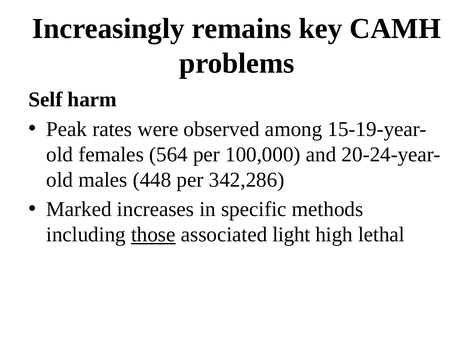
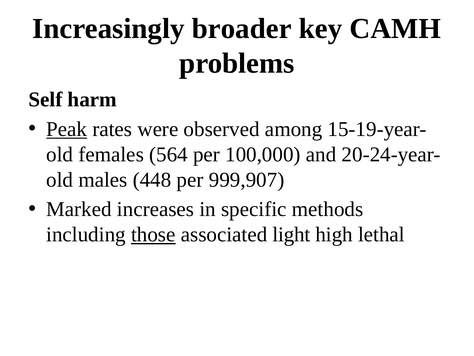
remains: remains -> broader
Peak underline: none -> present
342,286: 342,286 -> 999,907
